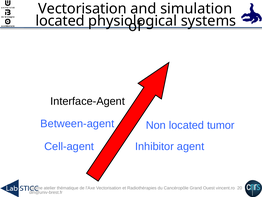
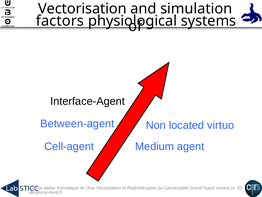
located at (60, 21): located -> factors
tumor: tumor -> virtuo
Inhibitor: Inhibitor -> Medium
